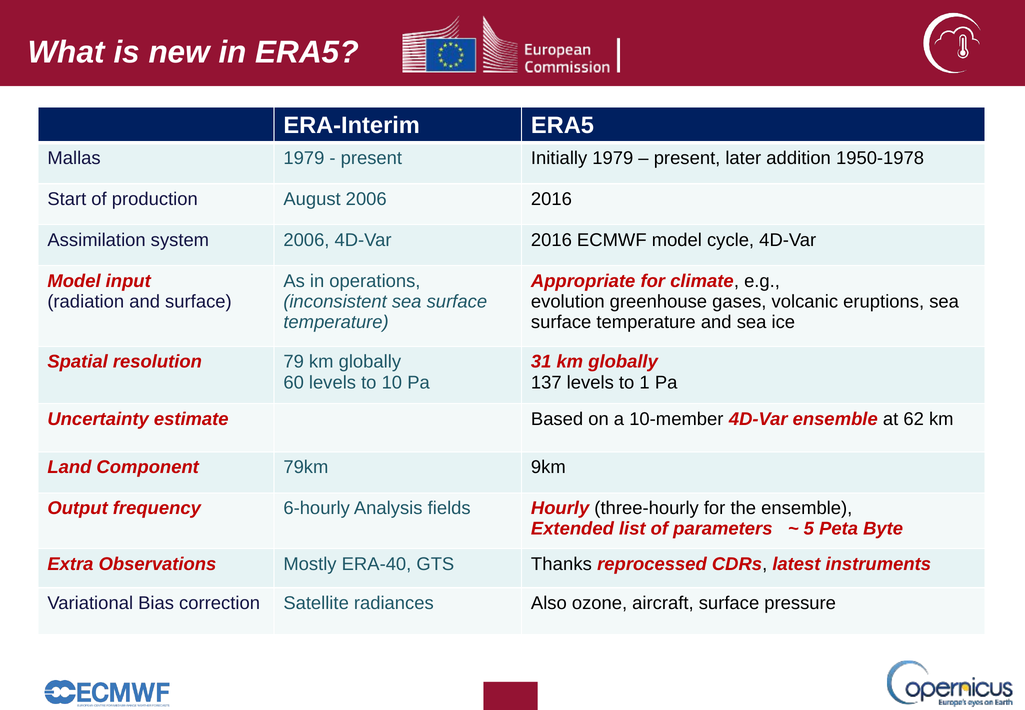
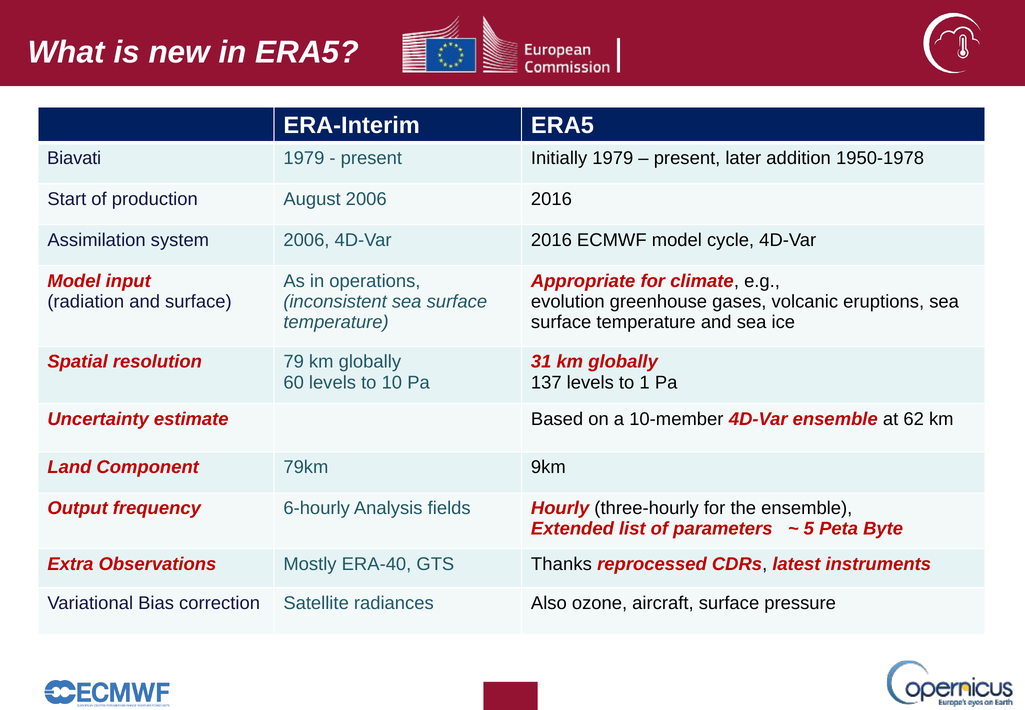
Mallas: Mallas -> Biavati
